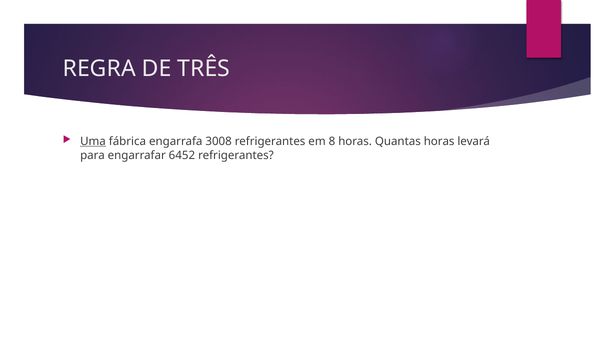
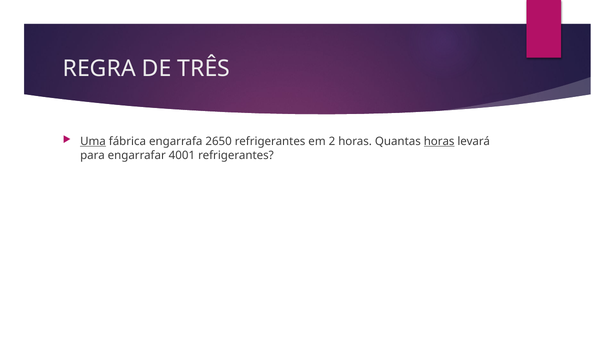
3008: 3008 -> 2650
8: 8 -> 2
horas at (439, 141) underline: none -> present
6452: 6452 -> 4001
